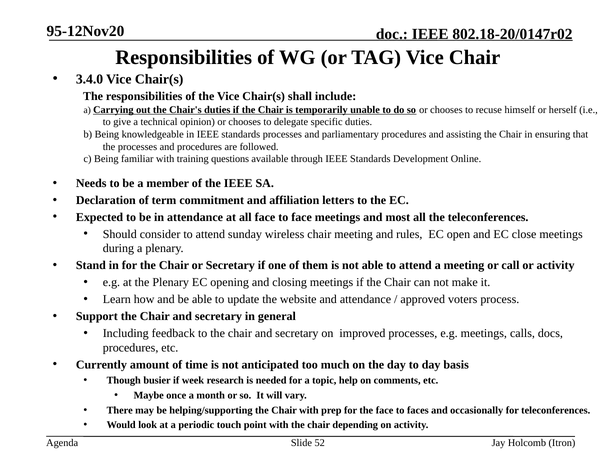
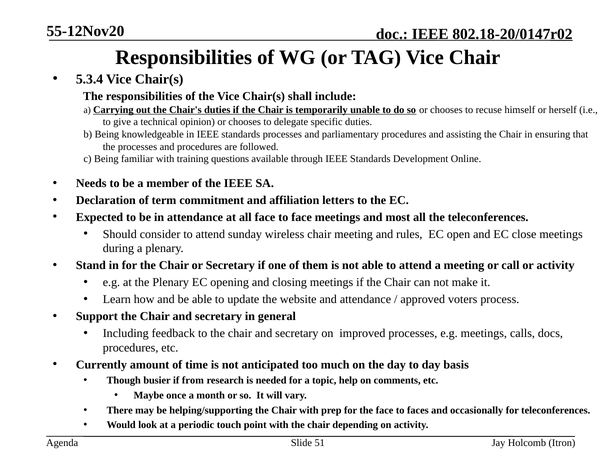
95-12Nov20: 95-12Nov20 -> 55-12Nov20
3.4.0: 3.4.0 -> 5.3.4
week: week -> from
52: 52 -> 51
